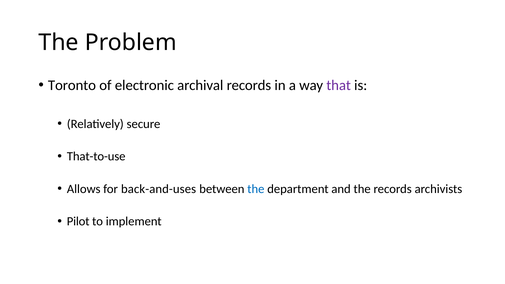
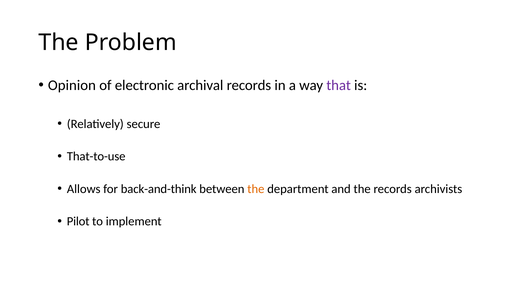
Toronto: Toronto -> Opinion
back-and-uses: back-and-uses -> back-and-think
the at (256, 189) colour: blue -> orange
